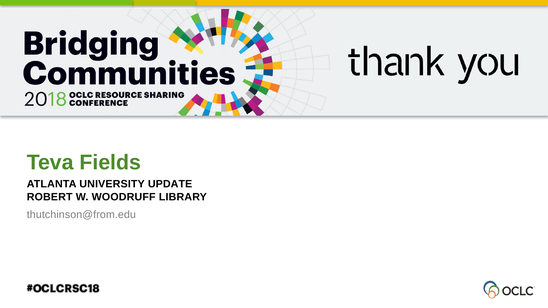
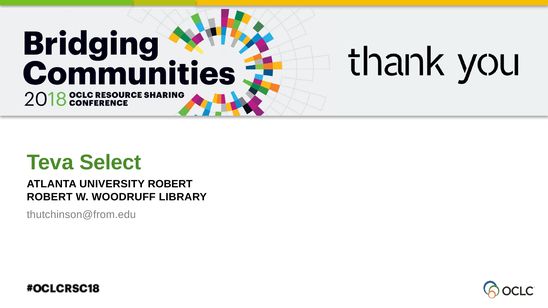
Fields: Fields -> Select
UNIVERSITY UPDATE: UPDATE -> ROBERT
